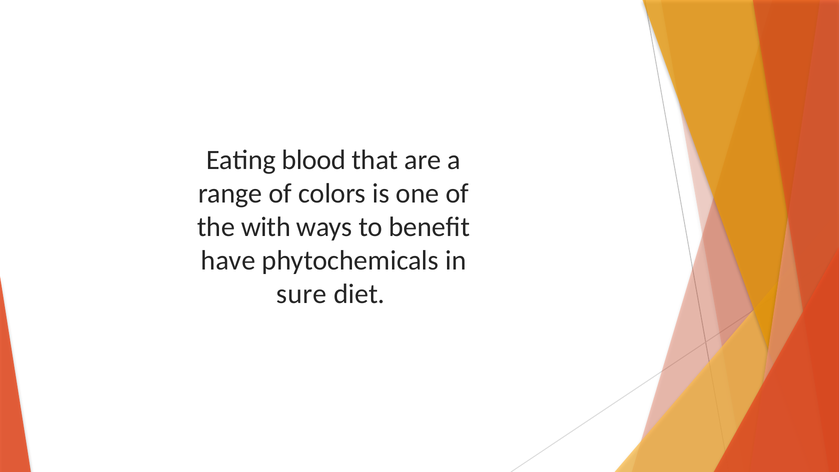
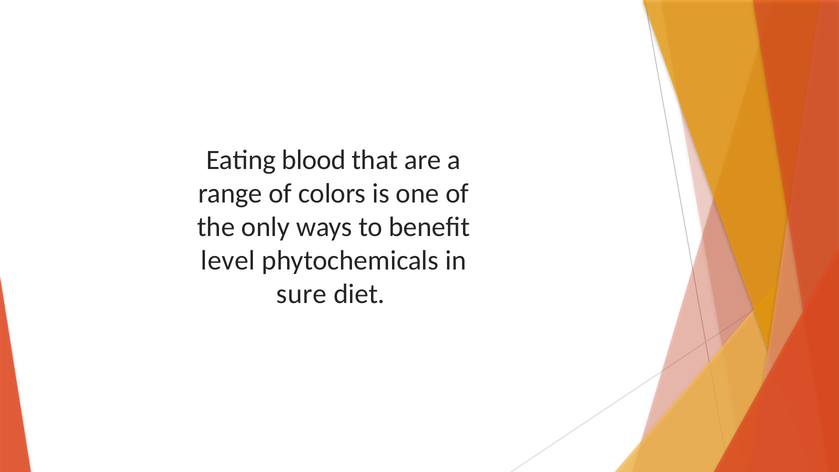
with: with -> only
have: have -> level
